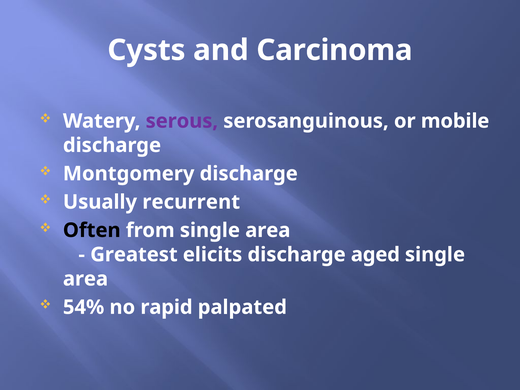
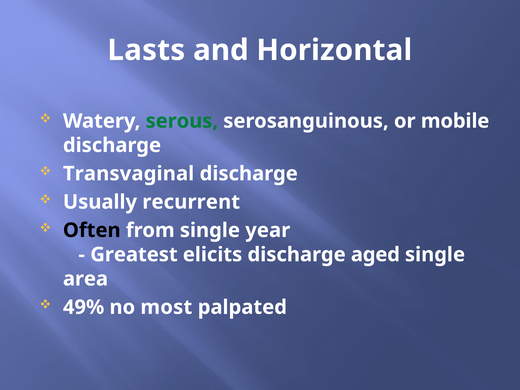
Cysts: Cysts -> Lasts
Carcinoma: Carcinoma -> Horizontal
serous colour: purple -> green
Montgomery: Montgomery -> Transvaginal
from single area: area -> year
54%: 54% -> 49%
rapid: rapid -> most
